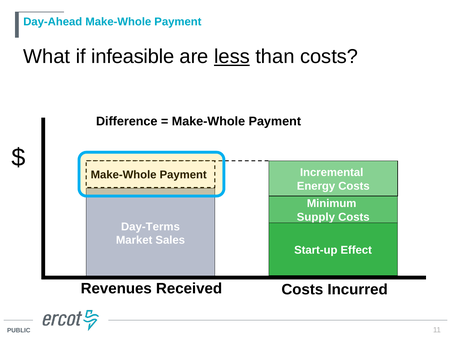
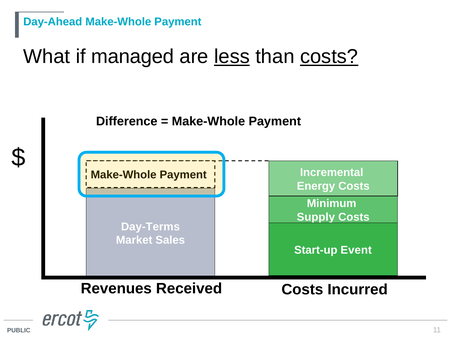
infeasible: infeasible -> managed
costs at (329, 57) underline: none -> present
Effect: Effect -> Event
